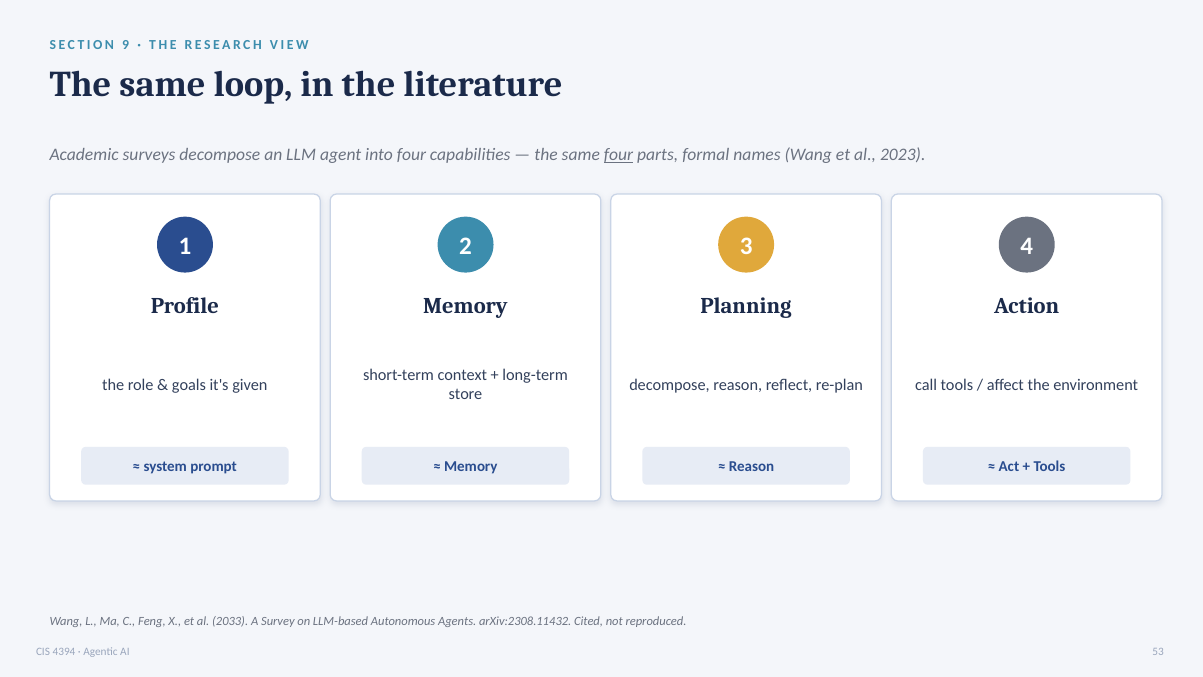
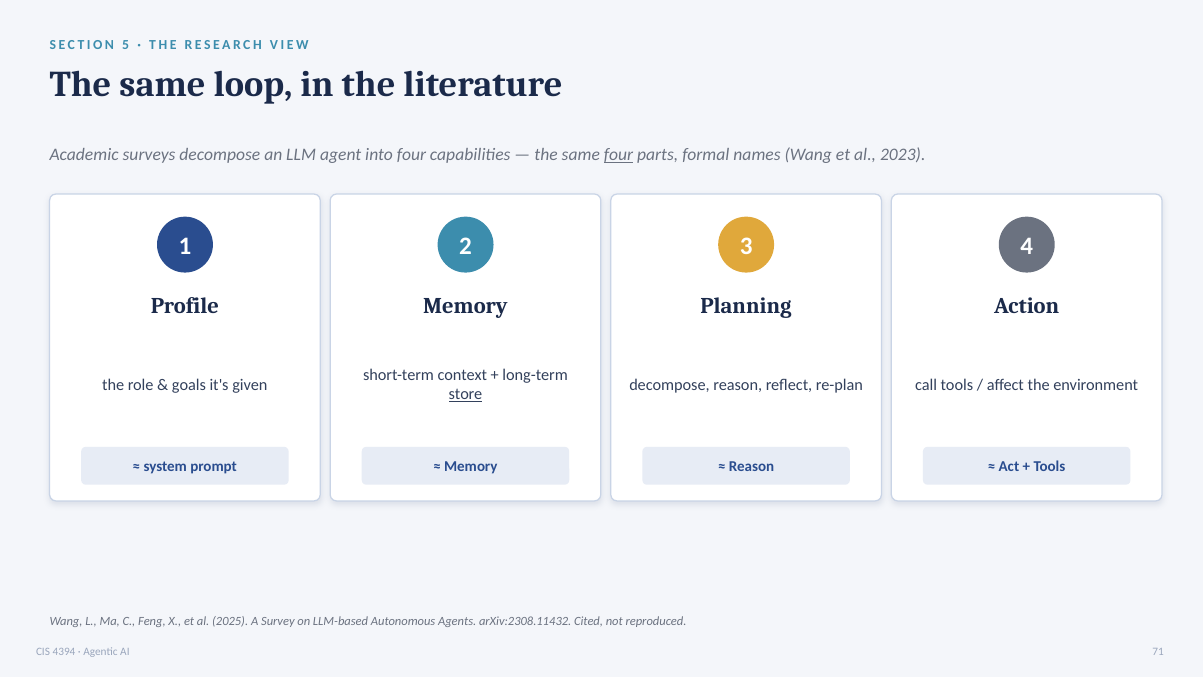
9: 9 -> 5
store underline: none -> present
2033: 2033 -> 2025
53: 53 -> 71
